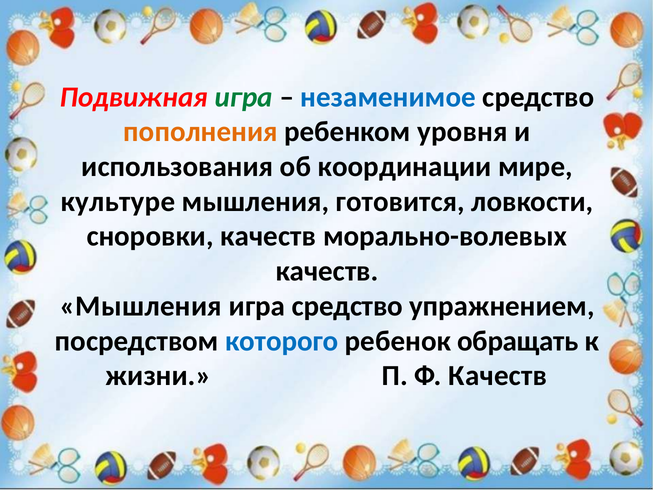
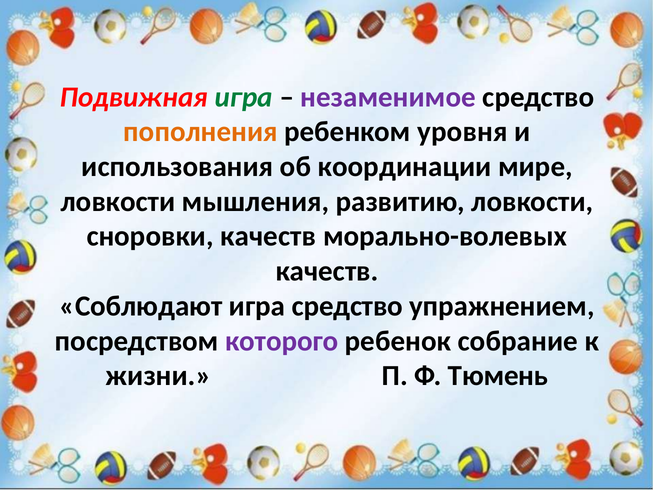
незаменимое colour: blue -> purple
культуре at (118, 201): культуре -> ловкости
готовится: готовится -> развитию
Мышления at (141, 306): Мышления -> Соблюдают
которого colour: blue -> purple
обращать: обращать -> собрание
Ф Качеств: Качеств -> Тюмень
